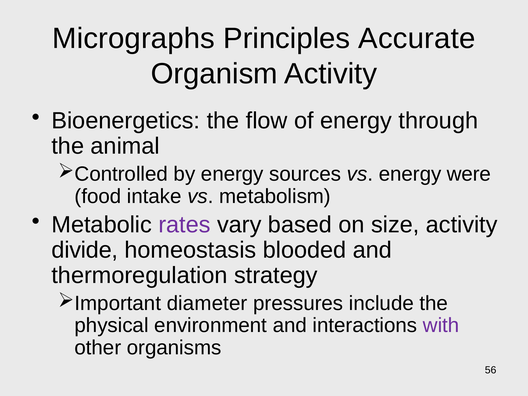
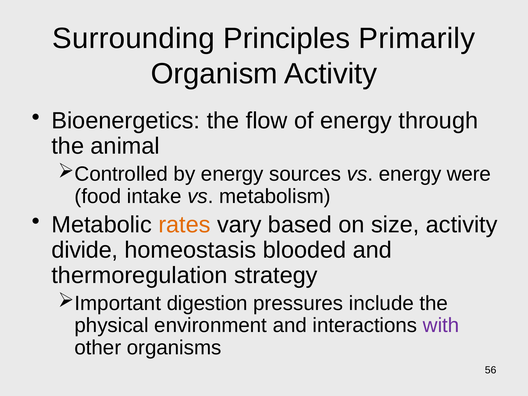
Micrographs: Micrographs -> Surrounding
Accurate: Accurate -> Primarily
rates colour: purple -> orange
diameter: diameter -> digestion
